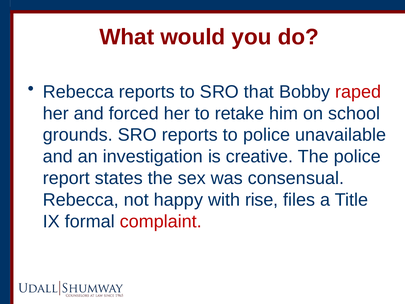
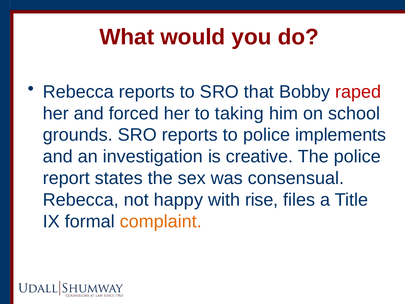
retake: retake -> taking
unavailable: unavailable -> implements
complaint colour: red -> orange
